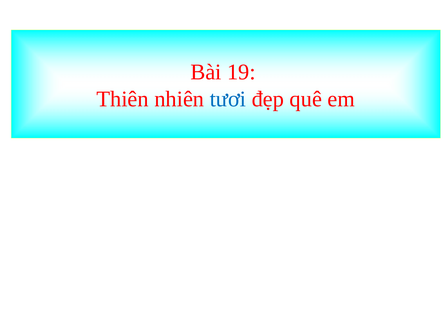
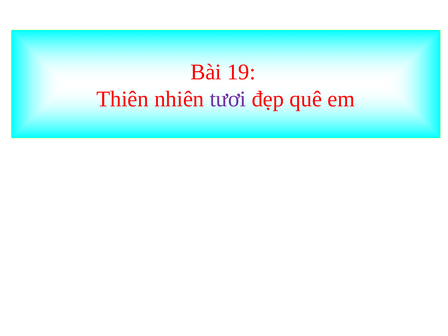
tươi colour: blue -> purple
